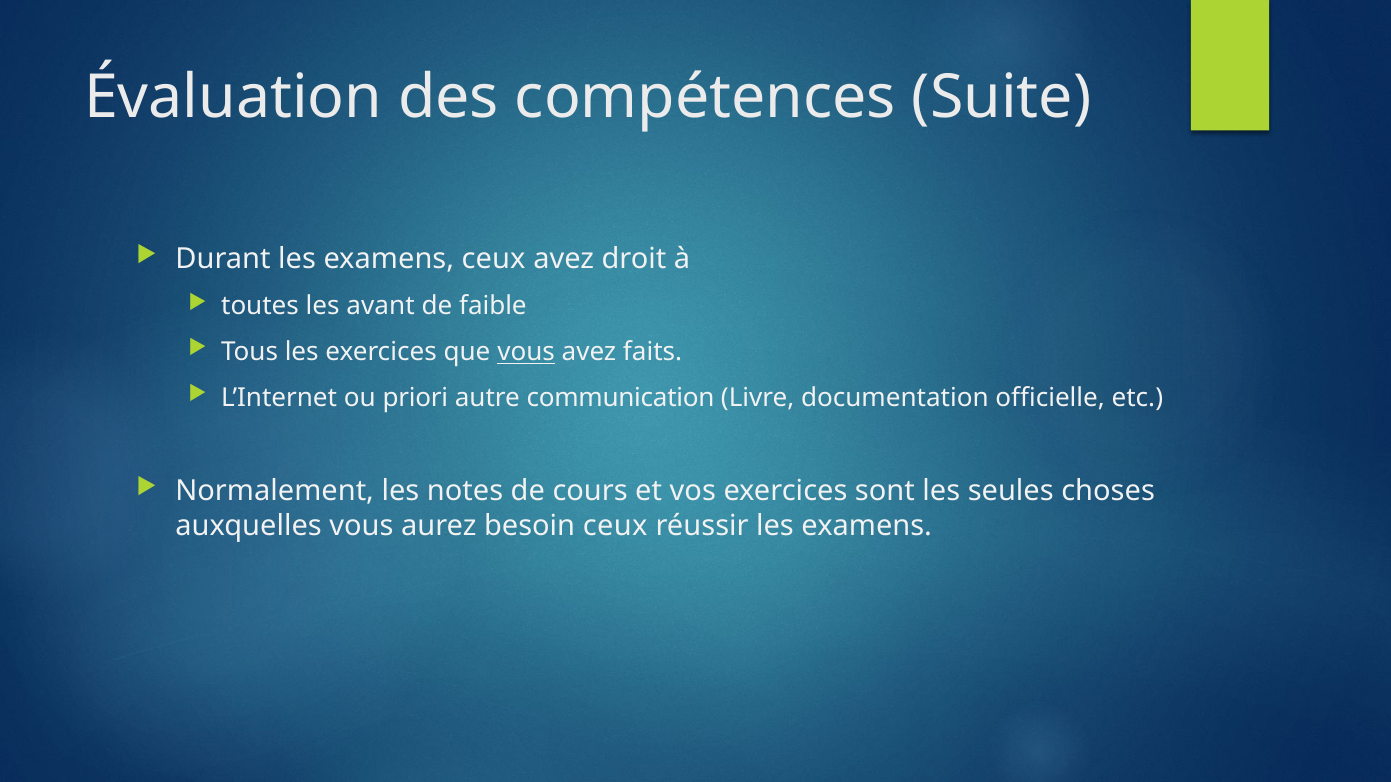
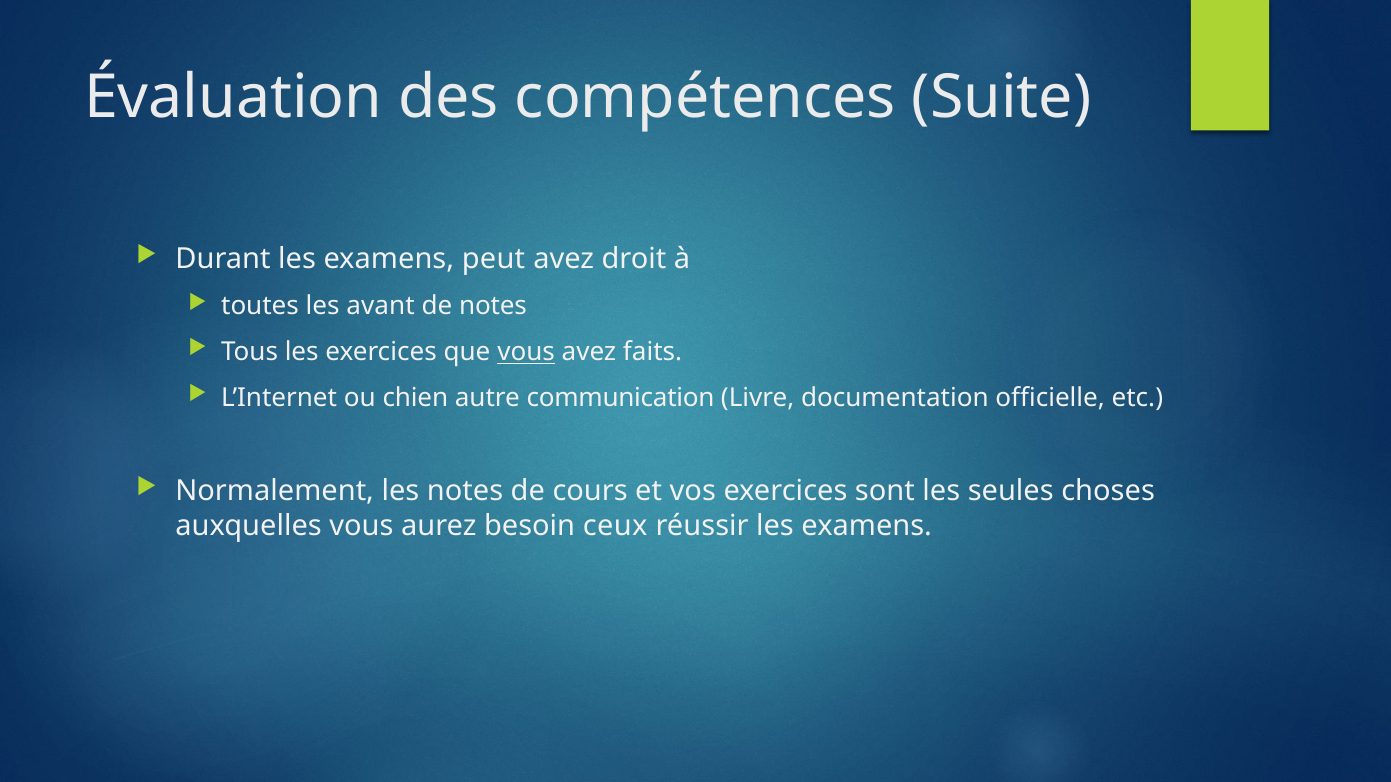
examens ceux: ceux -> peut
de faible: faible -> notes
priori: priori -> chien
